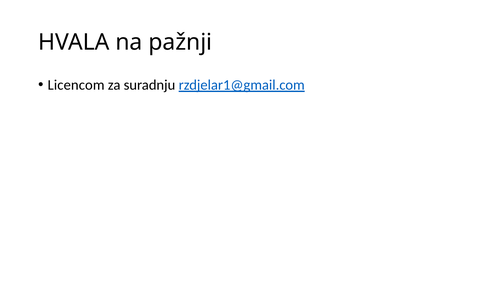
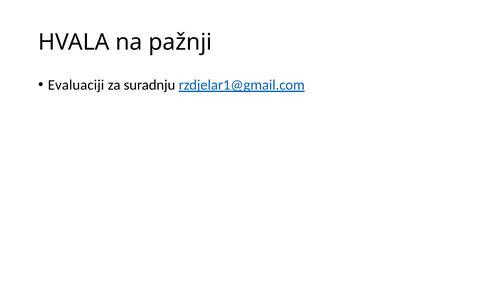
Licencom: Licencom -> Evaluaciji
